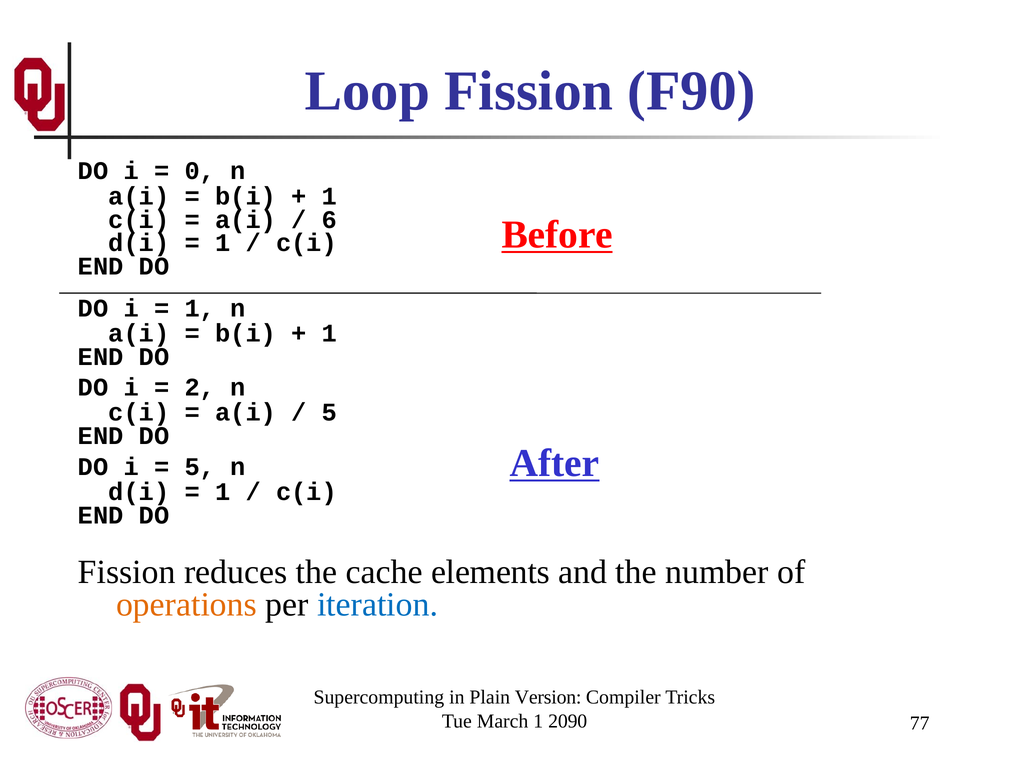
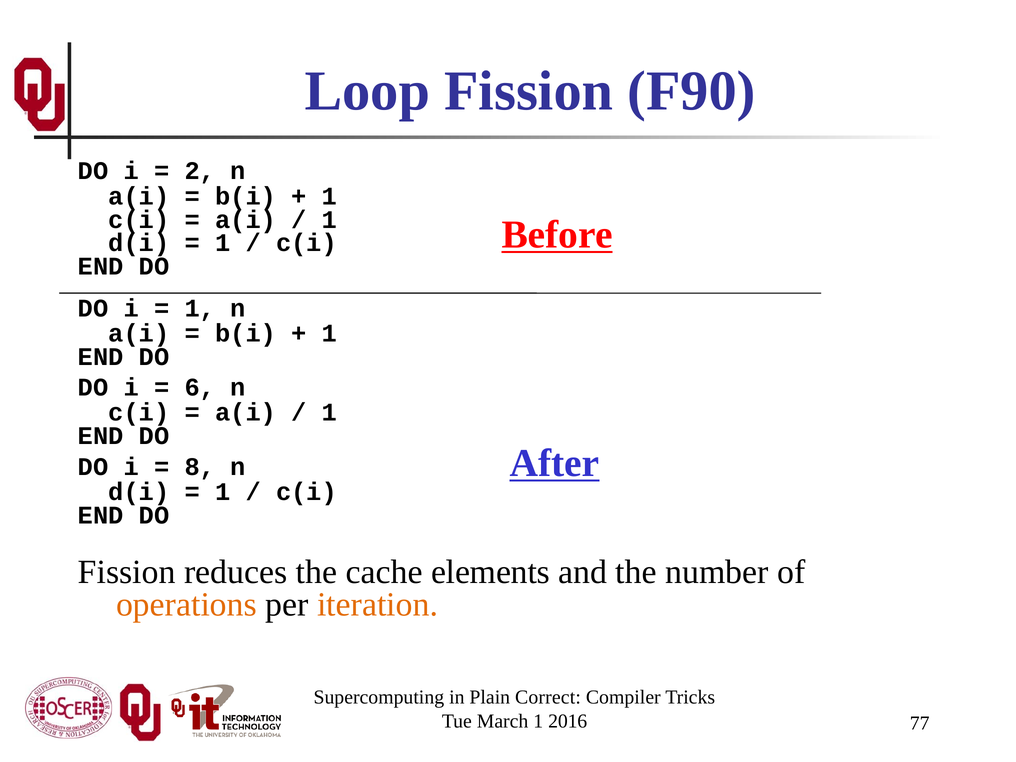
0: 0 -> 2
6 at (329, 220): 6 -> 1
2: 2 -> 6
5 at (329, 413): 5 -> 1
5 at (200, 467): 5 -> 8
iteration colour: blue -> orange
Version: Version -> Correct
2090: 2090 -> 2016
